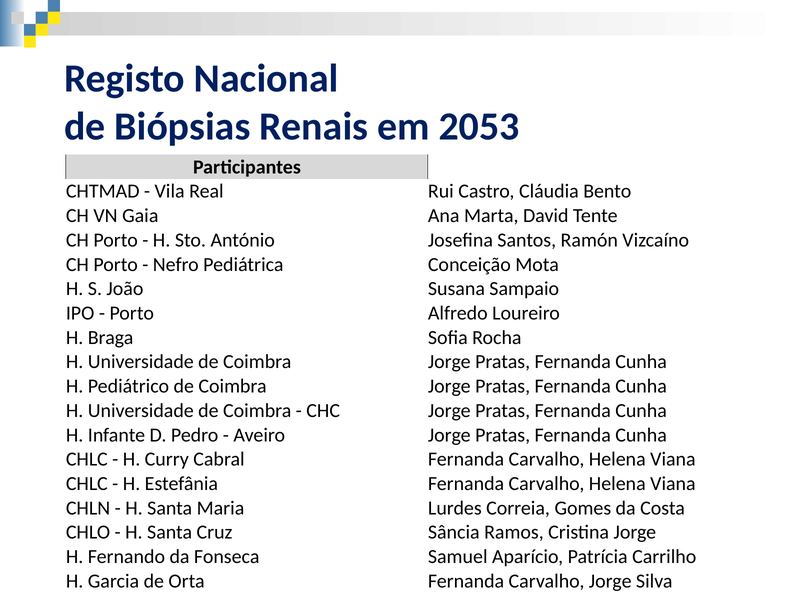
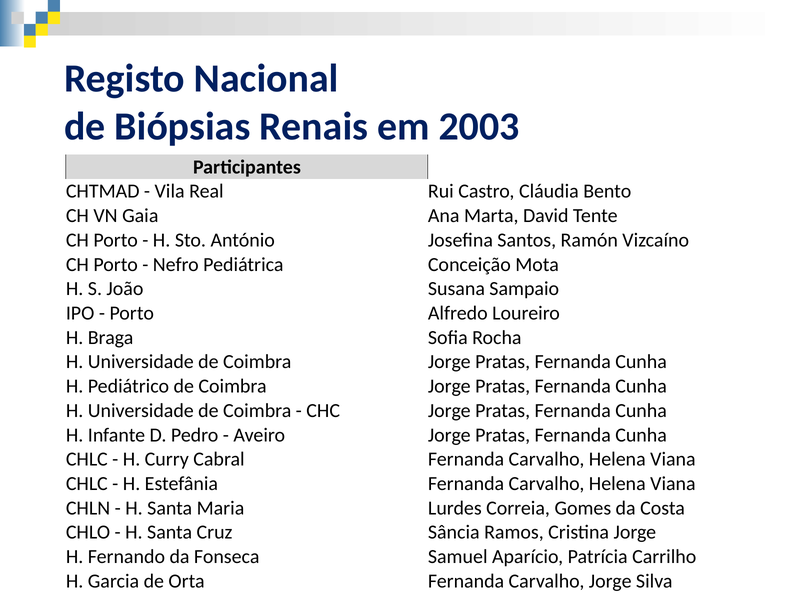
2053: 2053 -> 2003
